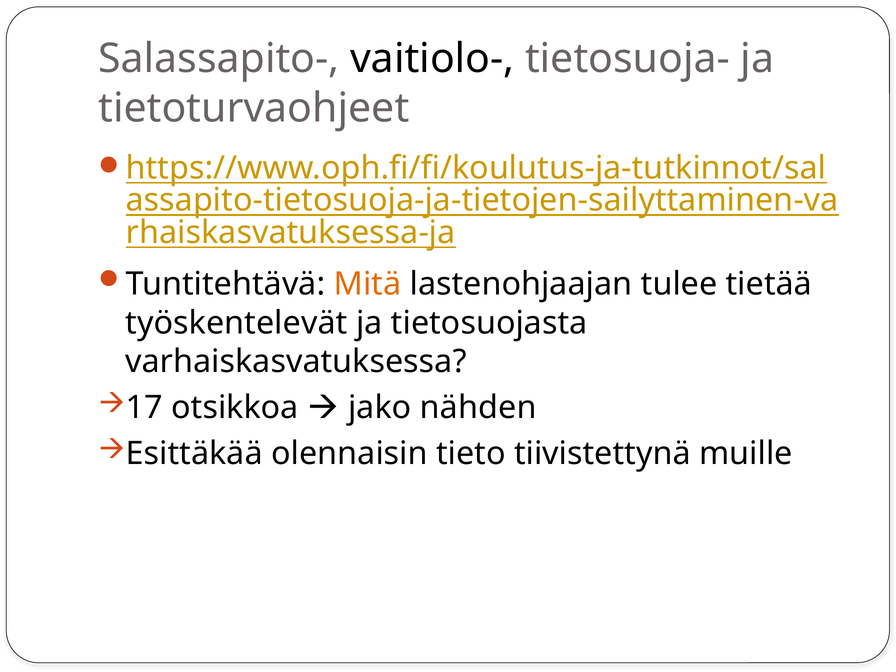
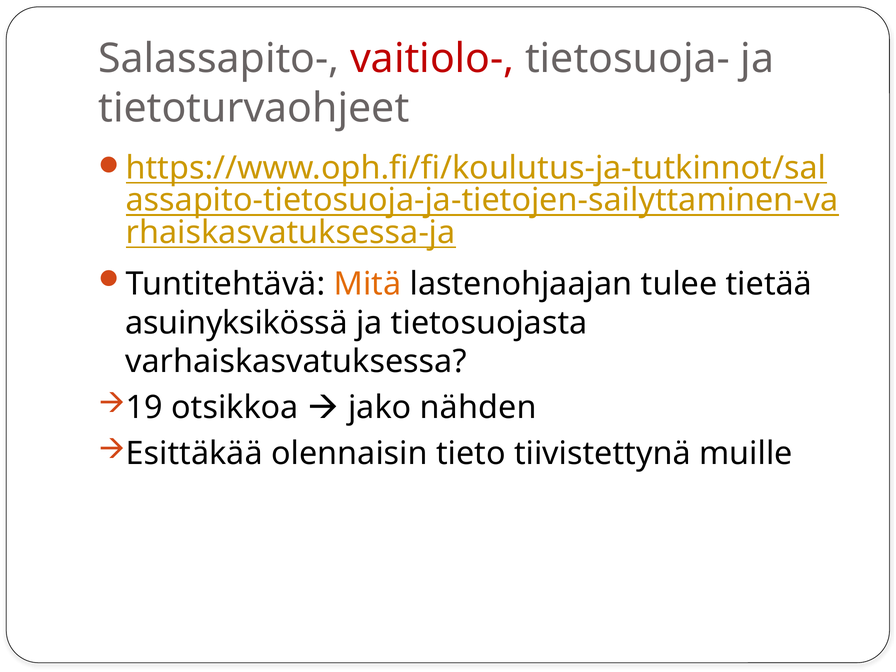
vaitiolo- colour: black -> red
työskentelevät: työskentelevät -> asuinyksikössä
17: 17 -> 19
